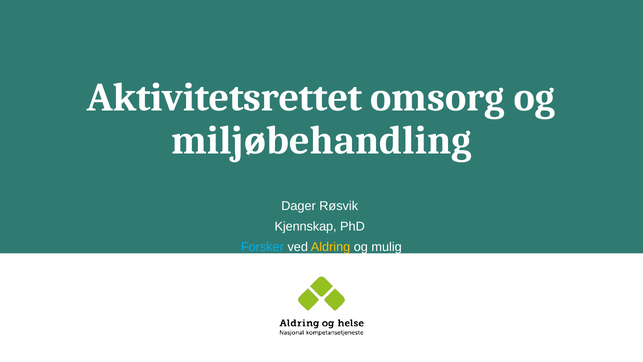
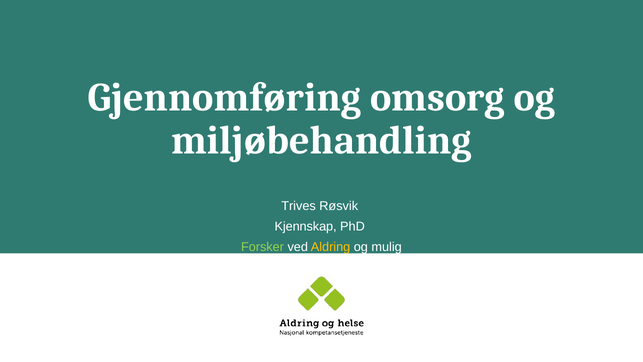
Aktivitetsrettet: Aktivitetsrettet -> Gjennomføring
Dager: Dager -> Trives
Forsker colour: light blue -> light green
